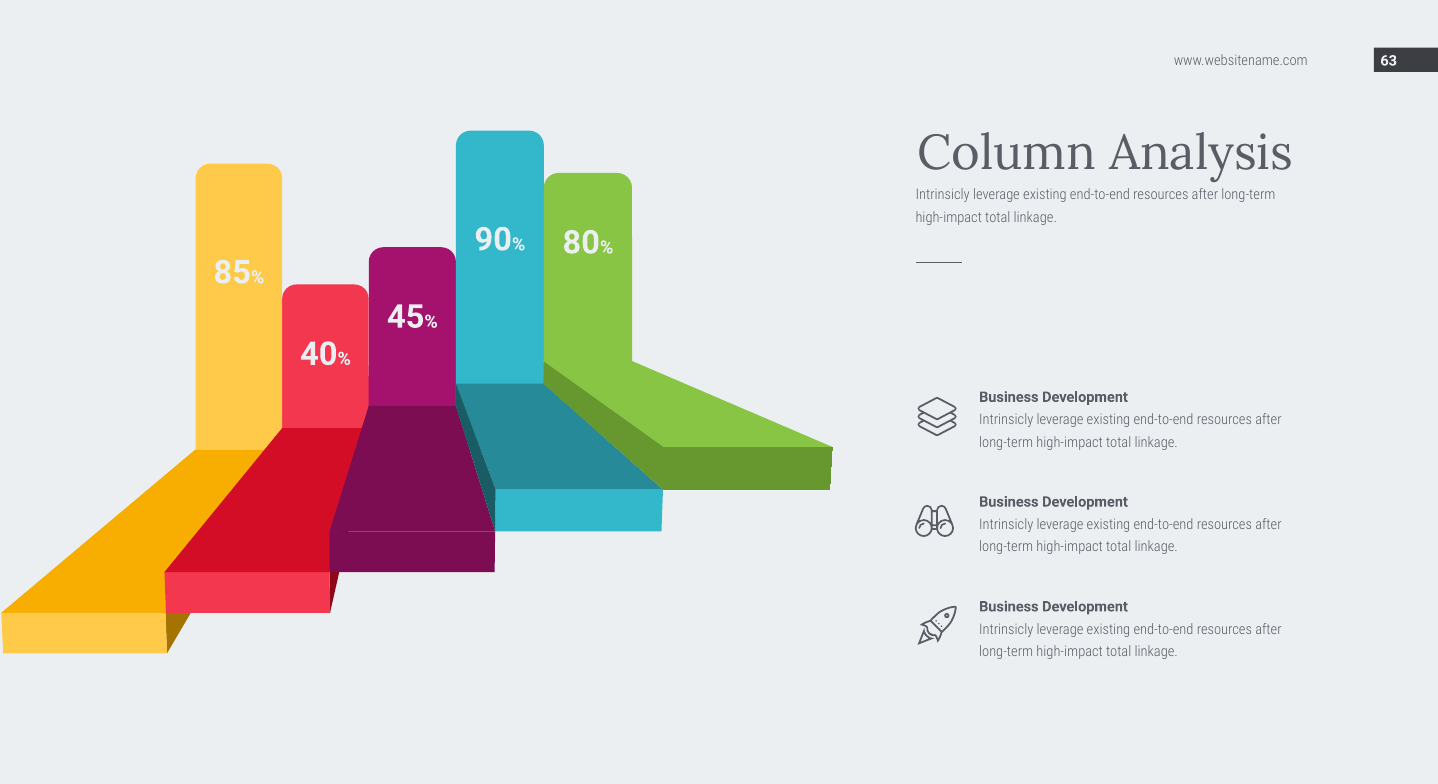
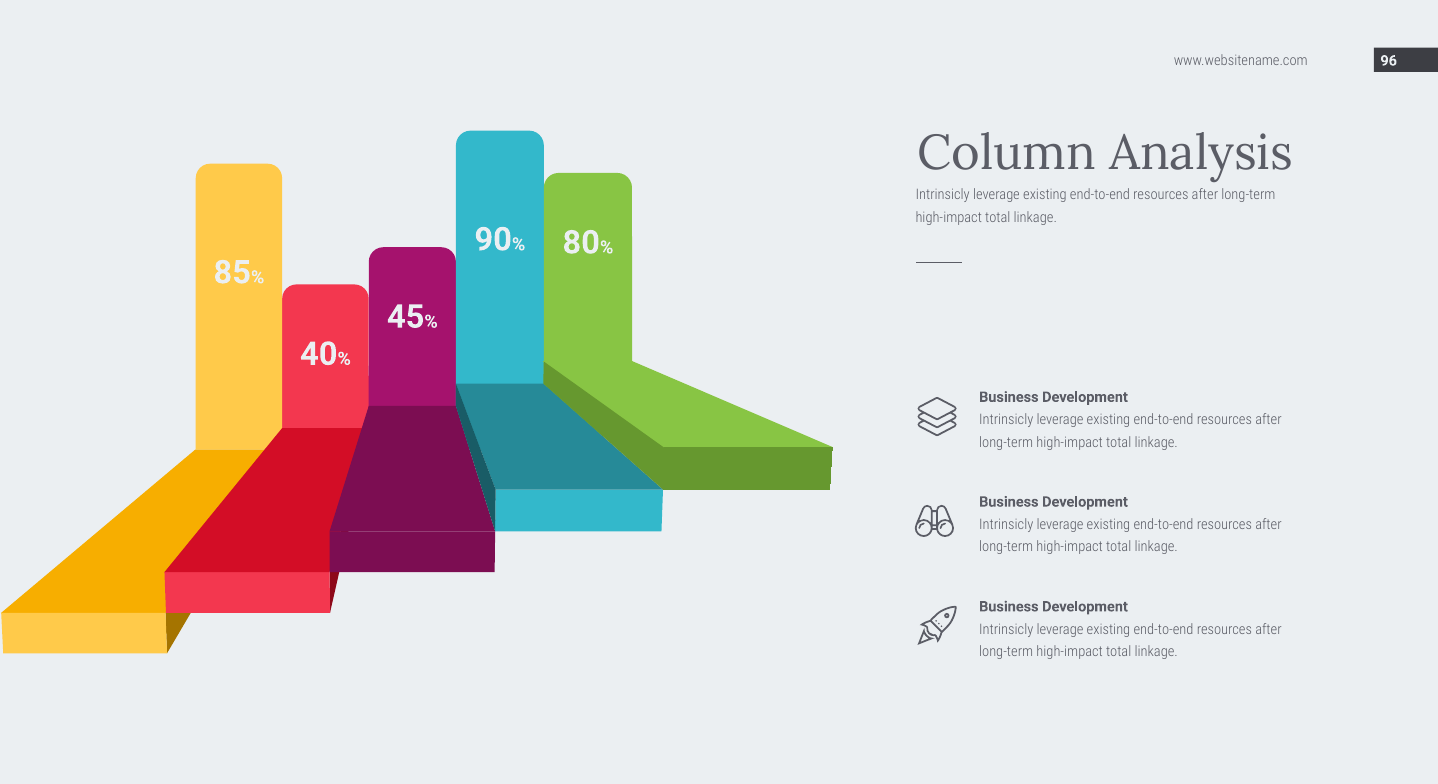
63: 63 -> 96
